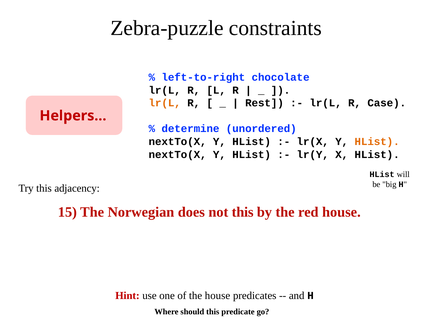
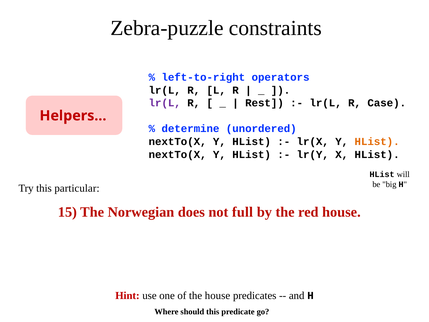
chocolate: chocolate -> operators
lr(L at (165, 103) colour: orange -> purple
adjacency: adjacency -> particular
not this: this -> full
